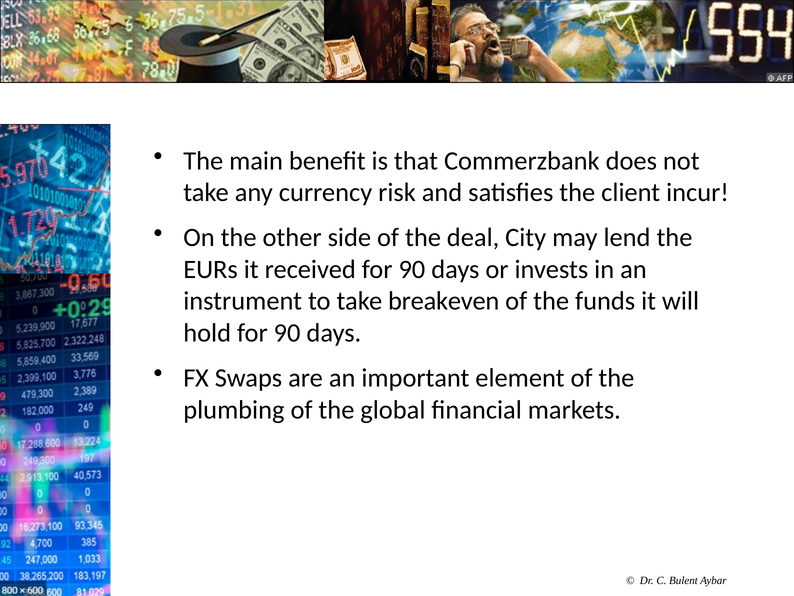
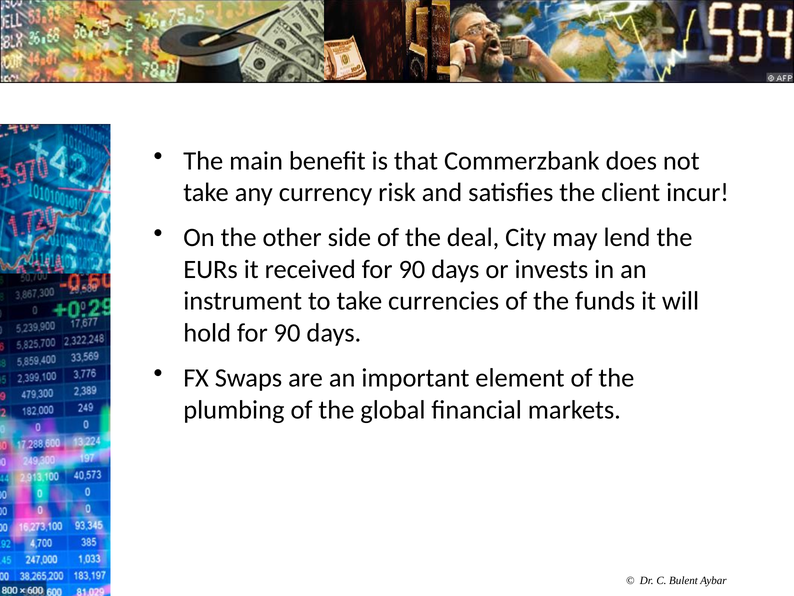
breakeven: breakeven -> currencies
